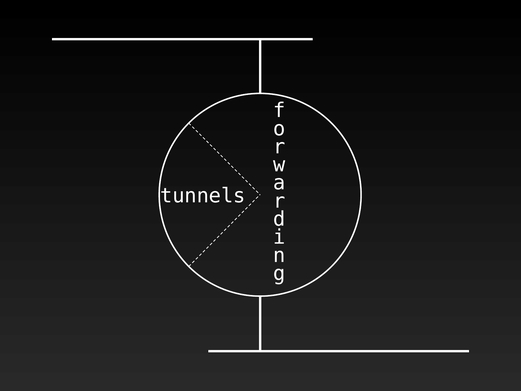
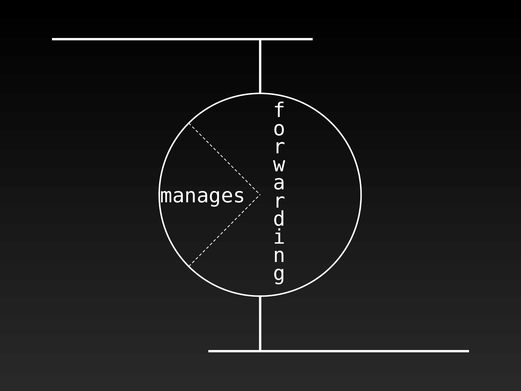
tunnels: tunnels -> manages
